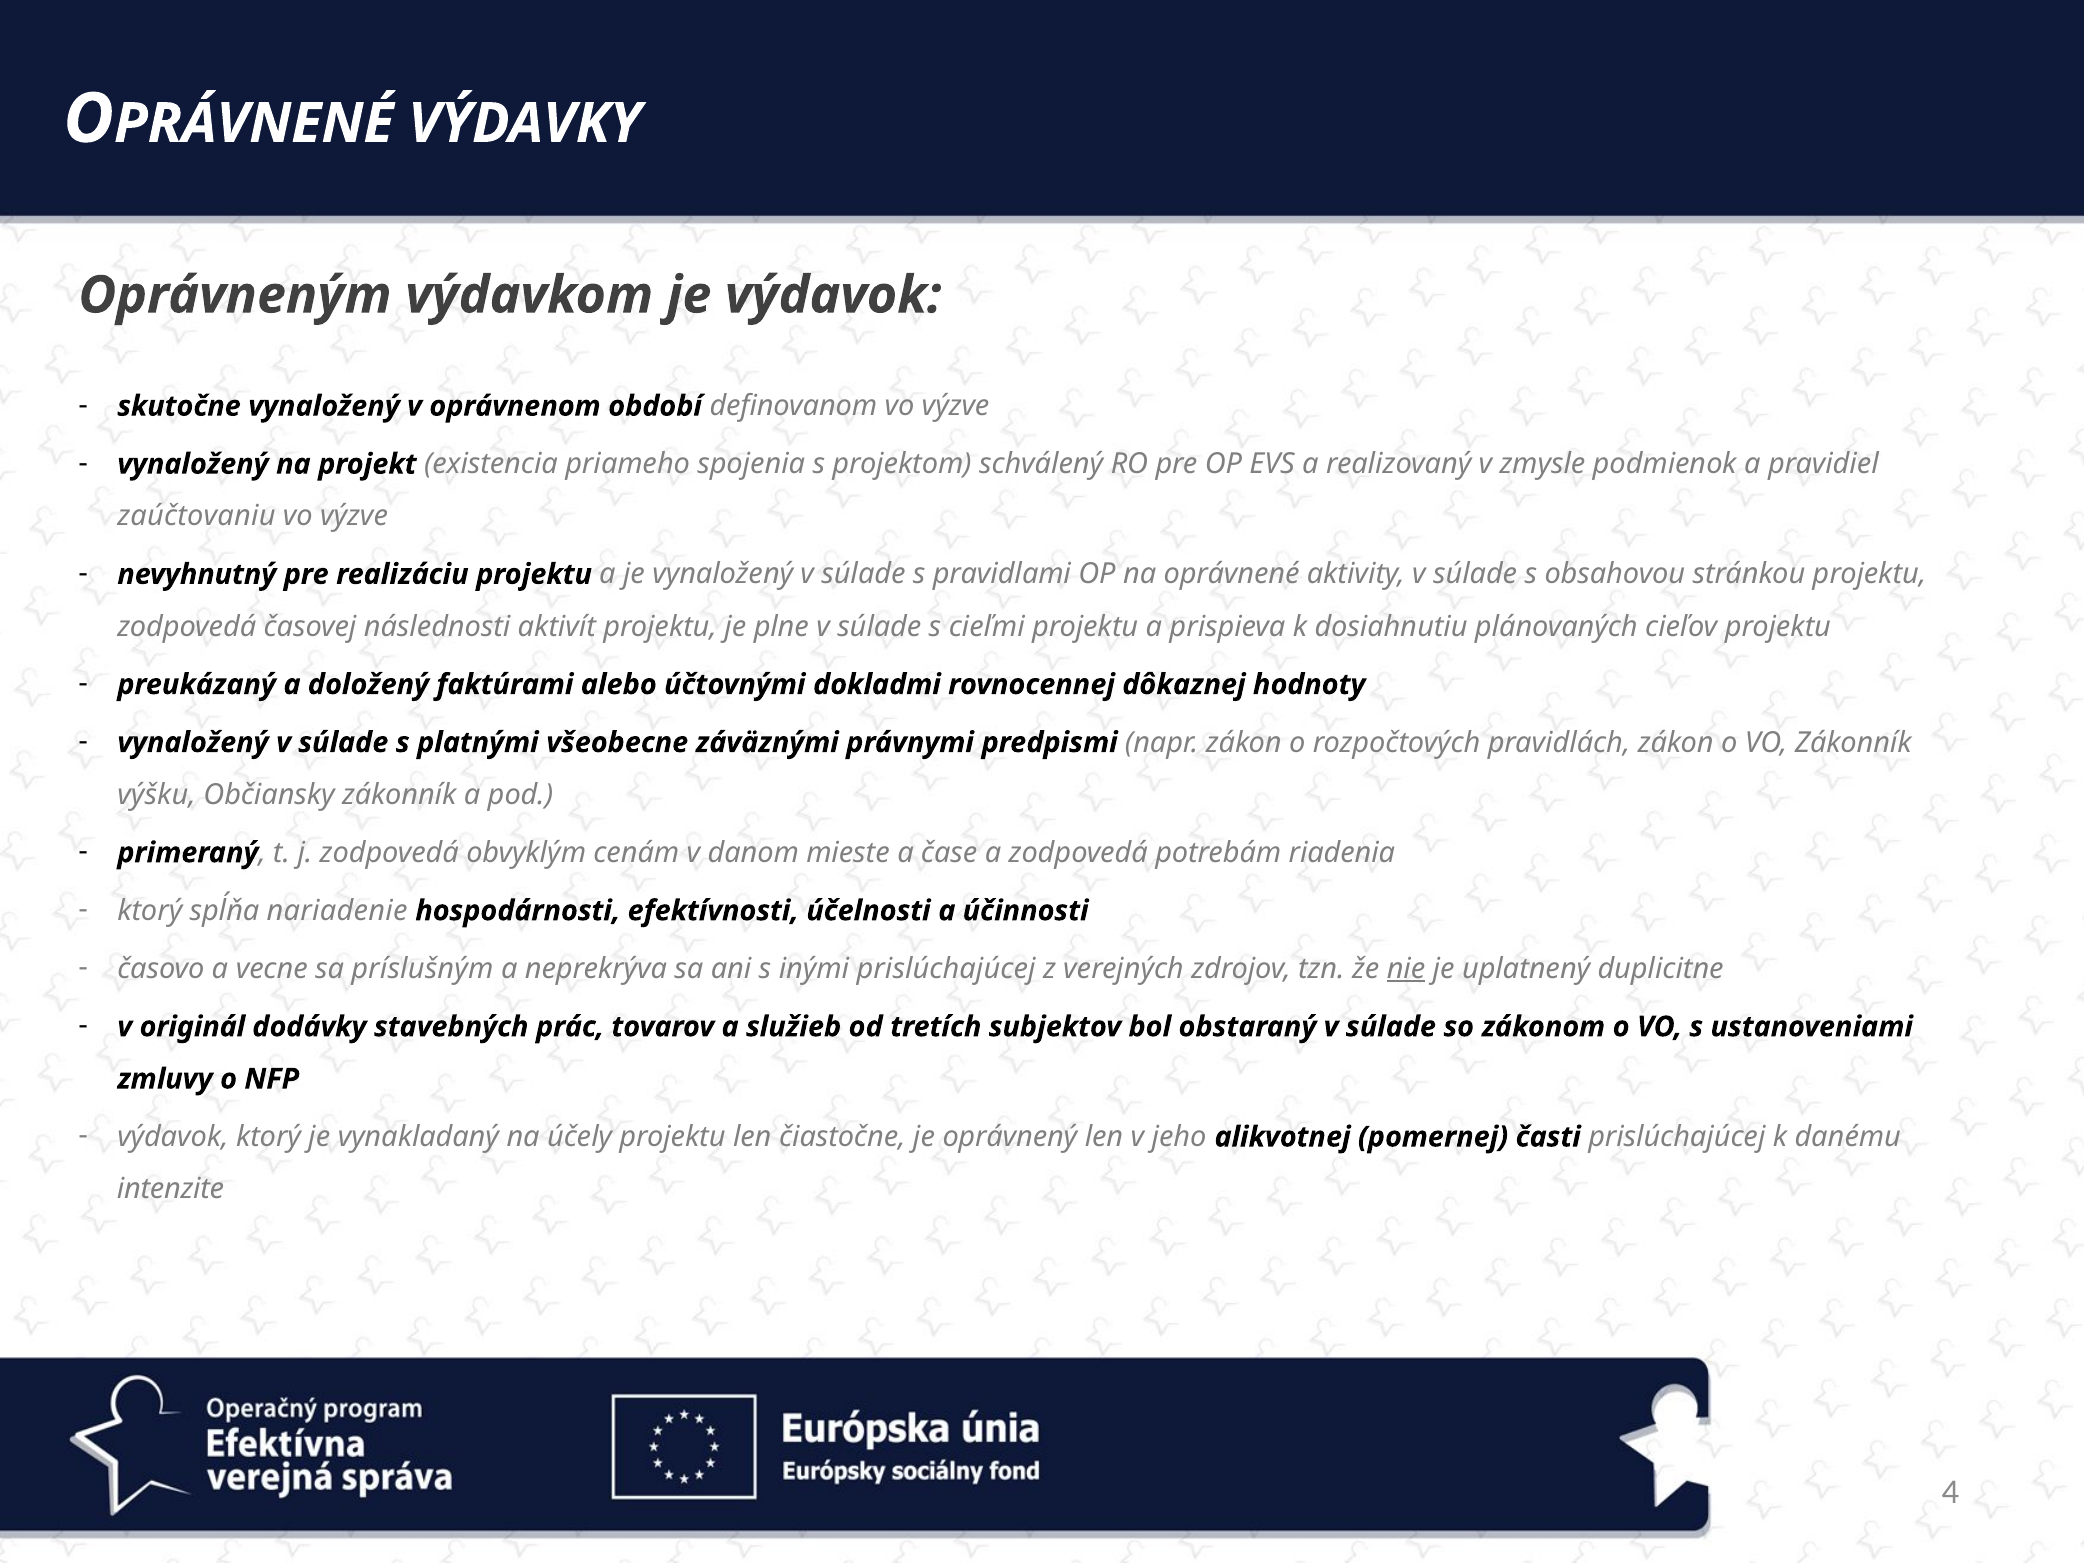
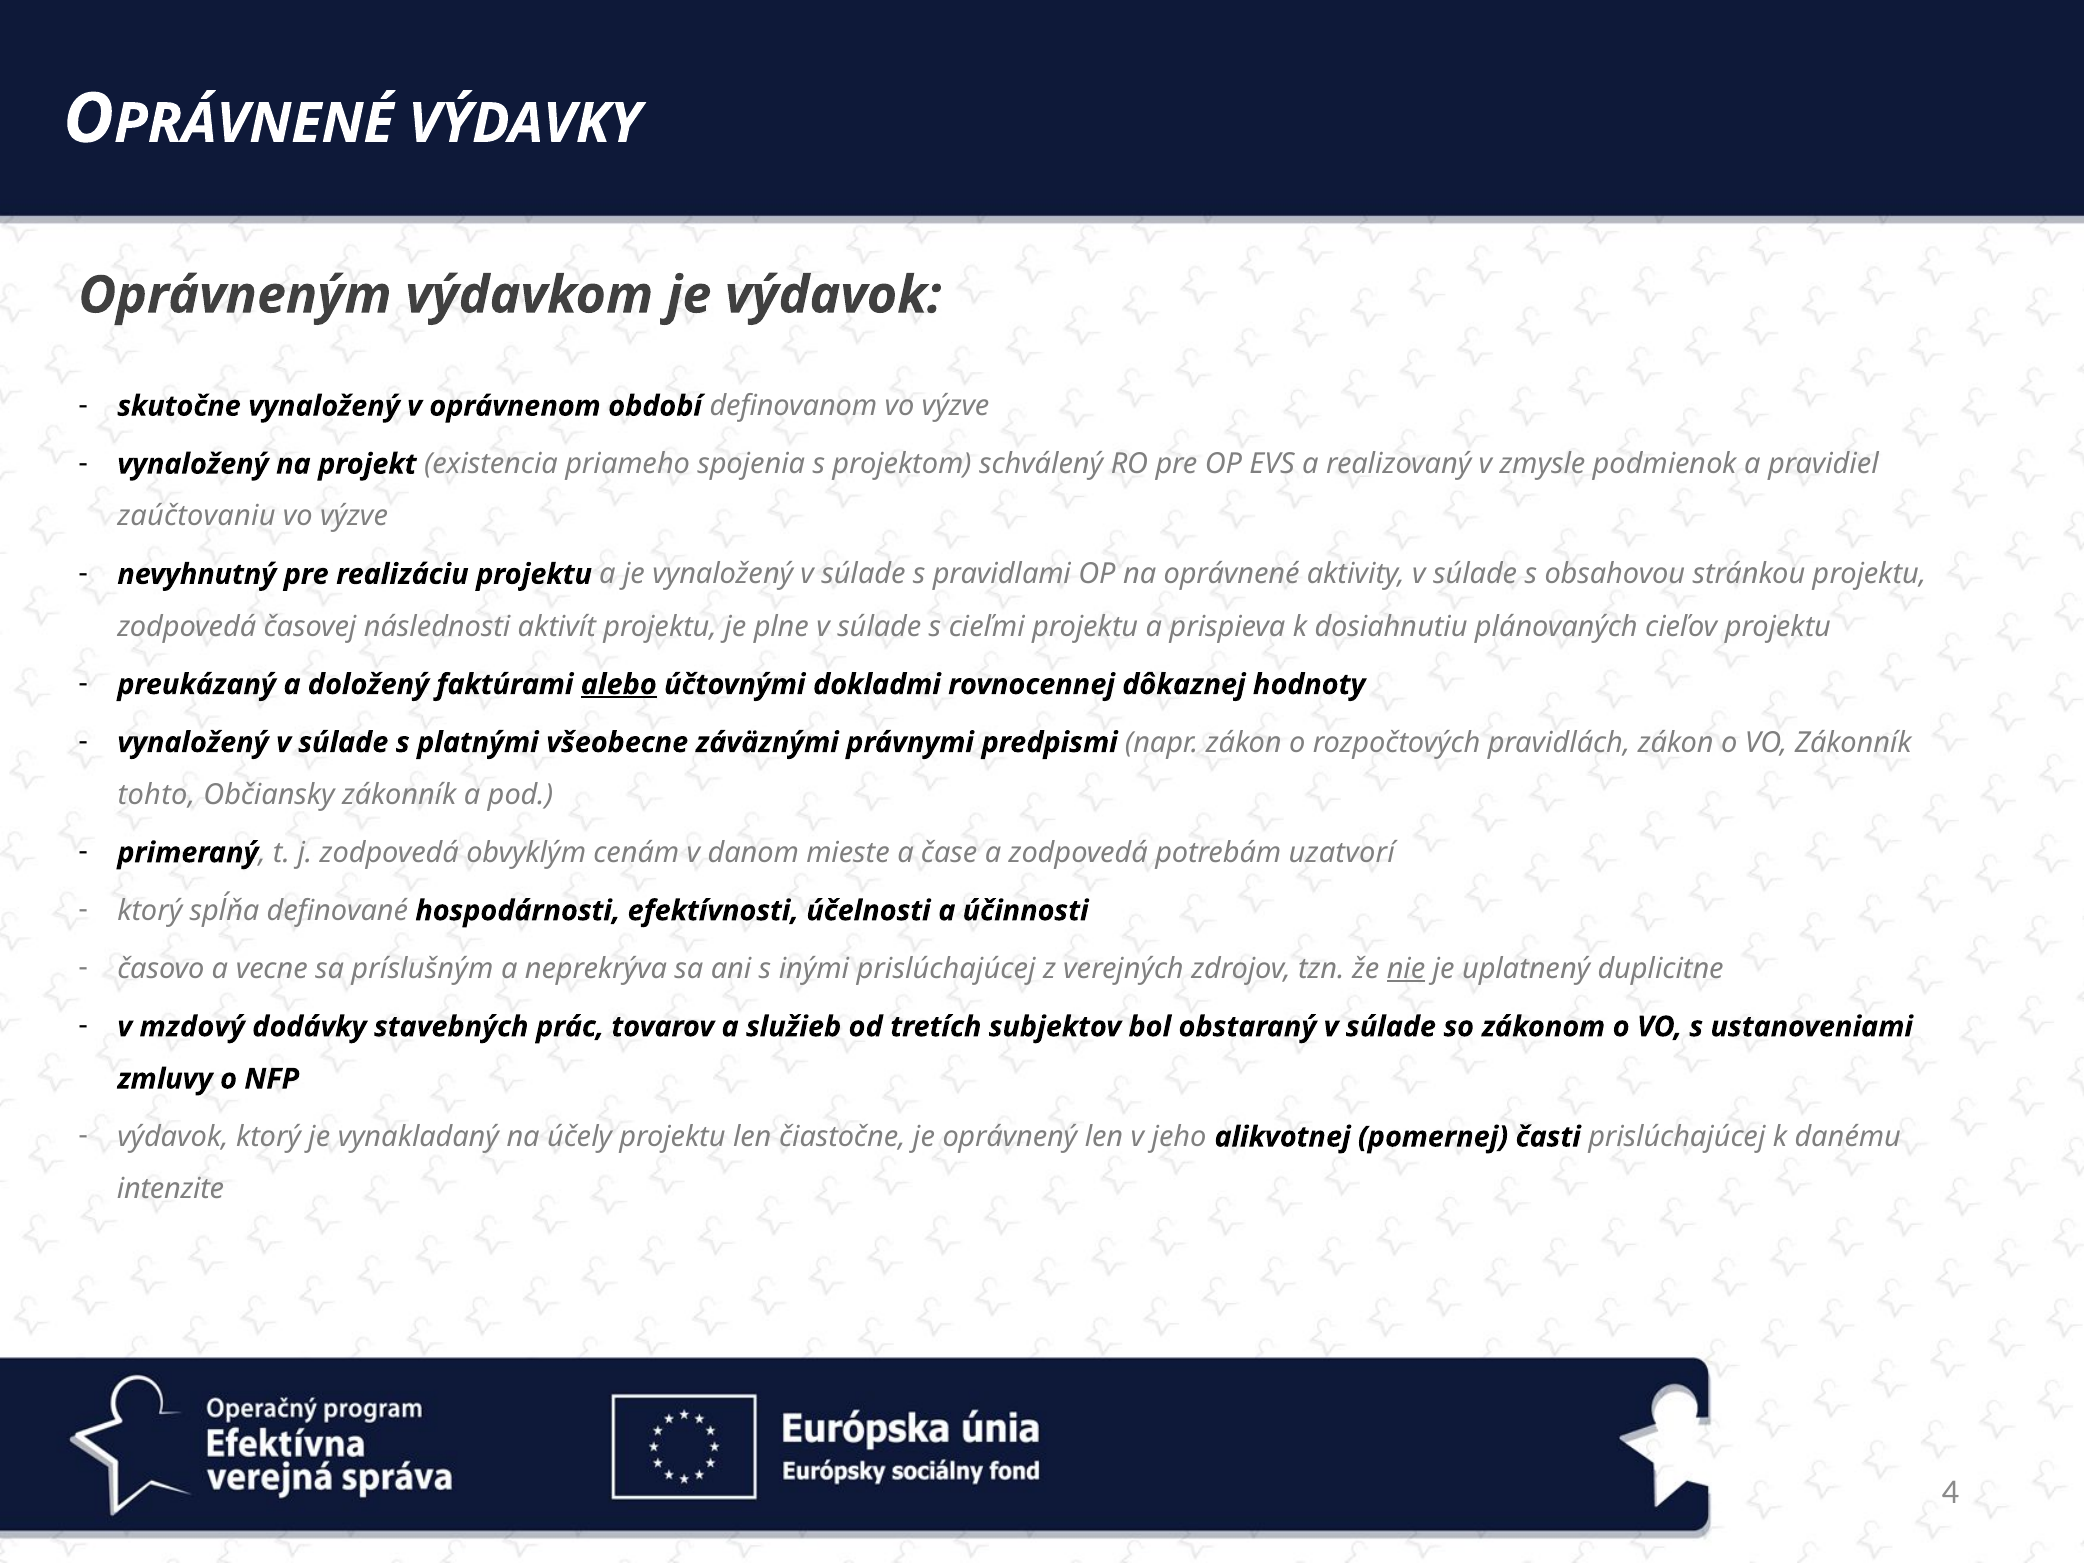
alebo underline: none -> present
výšku: výšku -> tohto
riadenia: riadenia -> uzatvorí
nariadenie: nariadenie -> definované
originál: originál -> mzdový
